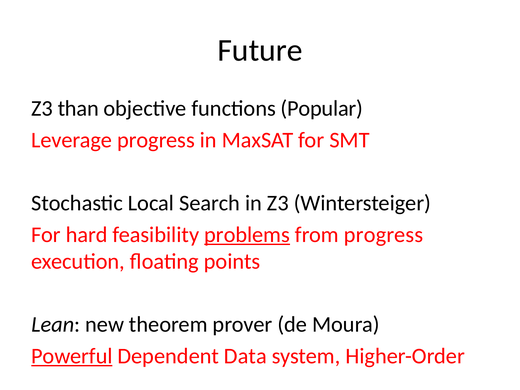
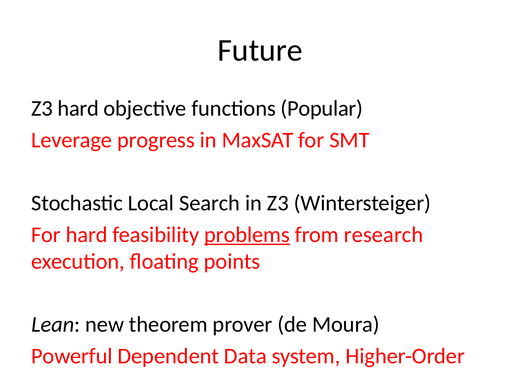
Z3 than: than -> hard
from progress: progress -> research
Powerful underline: present -> none
